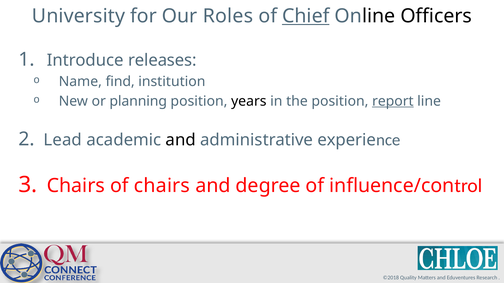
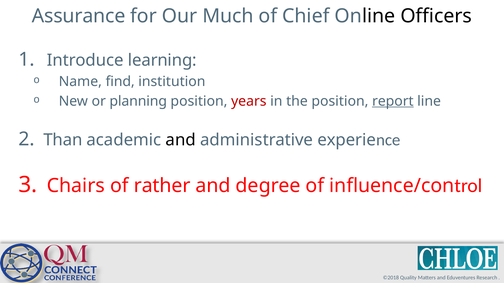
University: University -> Assurance
Roles: Roles -> Much
Chief underline: present -> none
releases: releases -> learning
years colour: black -> red
Lead: Lead -> Than
of chairs: chairs -> rather
